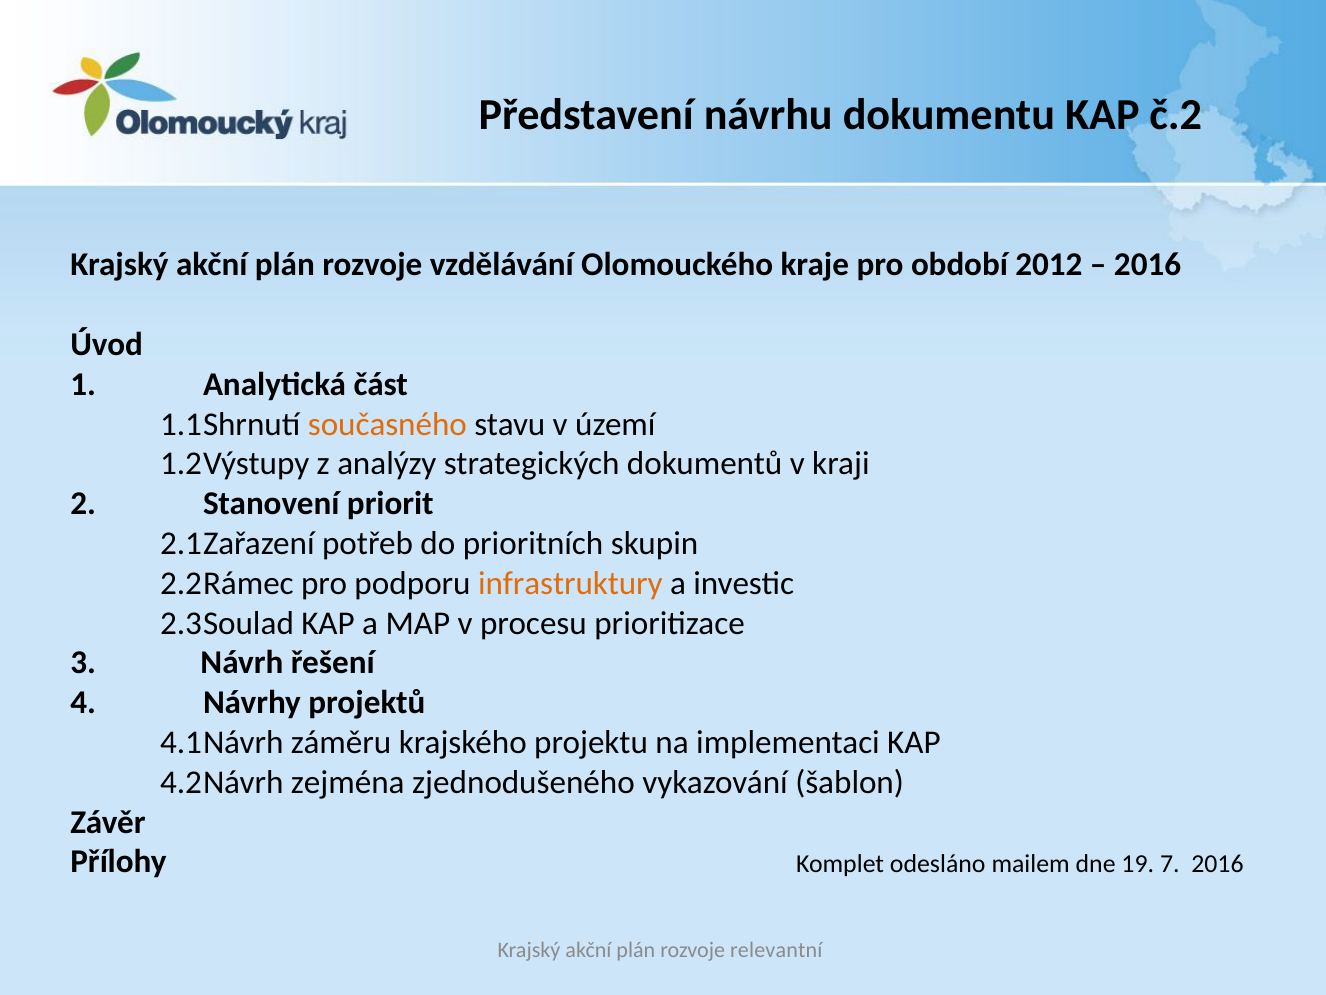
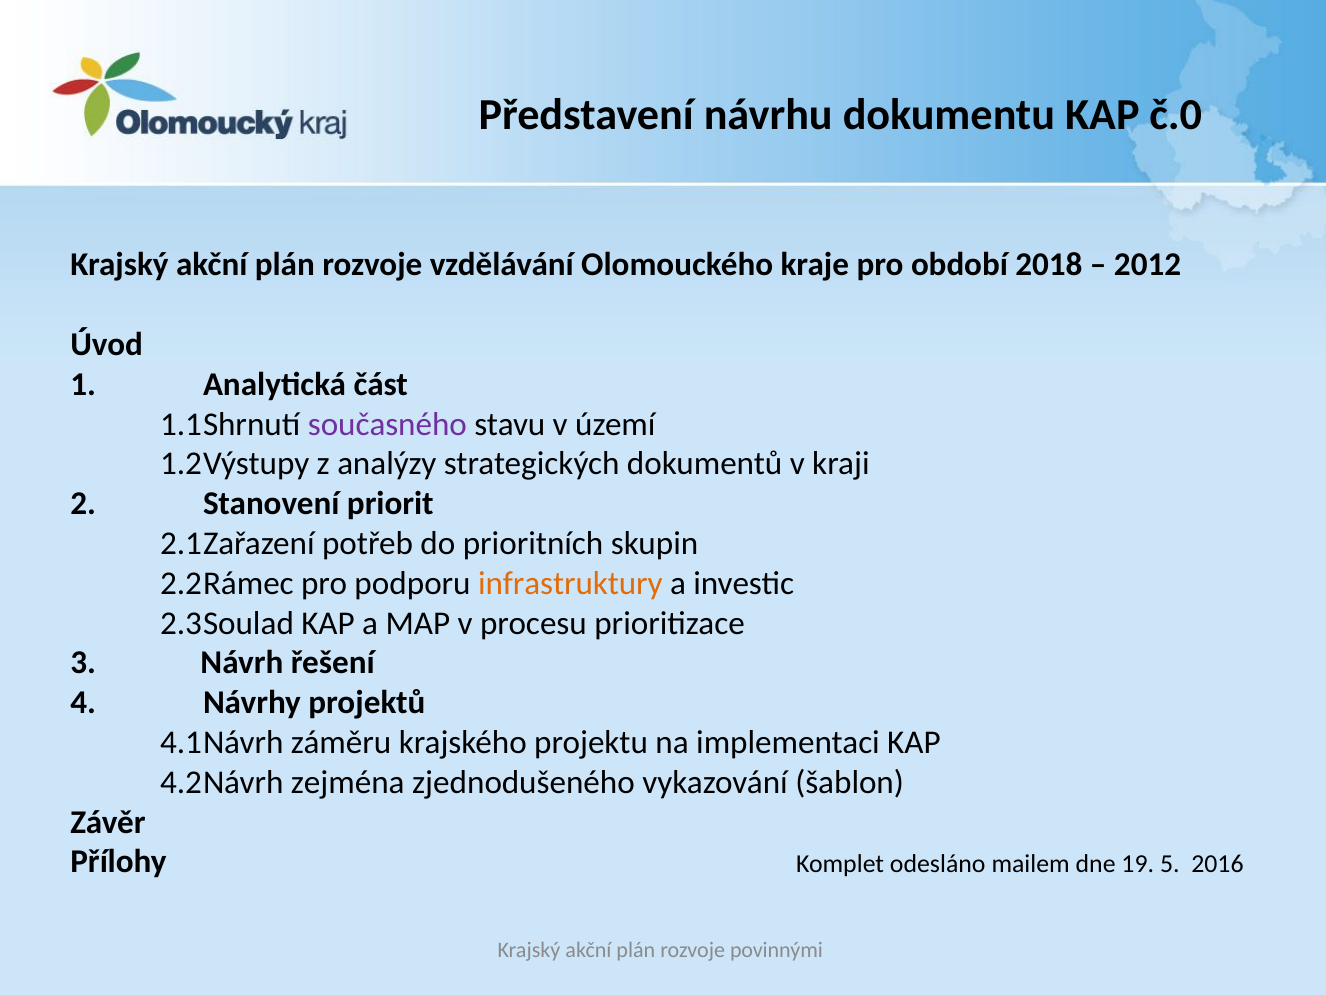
č.2: č.2 -> č.0
2012: 2012 -> 2018
2016 at (1148, 265): 2016 -> 2012
současného colour: orange -> purple
7: 7 -> 5
relevantní: relevantní -> povinnými
